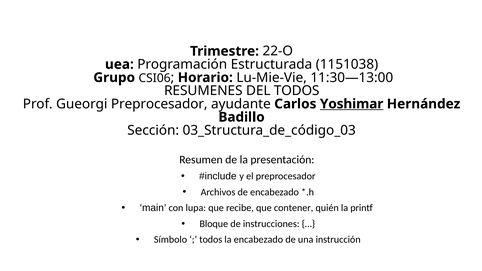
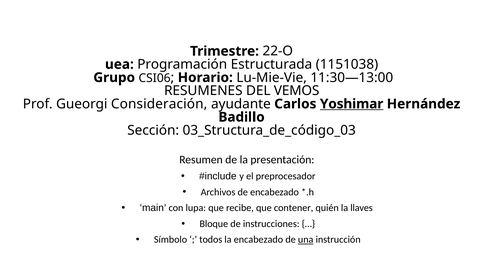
DEL TODOS: TODOS -> VEMOS
Gueorgi Preprocesador: Preprocesador -> Consideración
printf: printf -> llaves
una underline: none -> present
